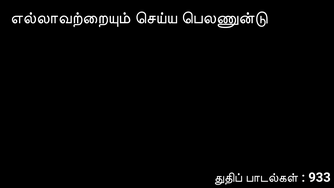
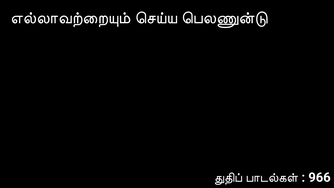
933: 933 -> 966
